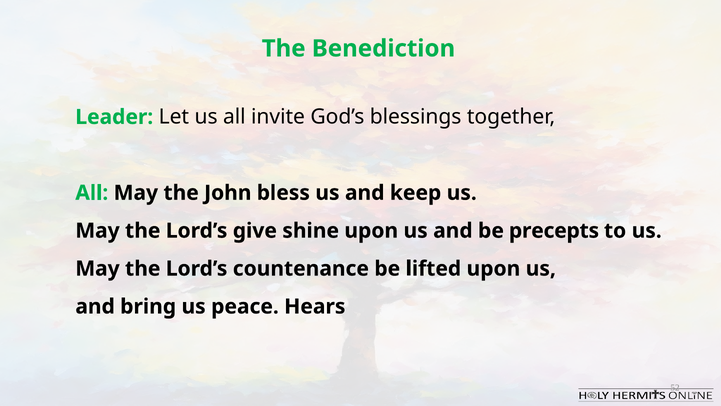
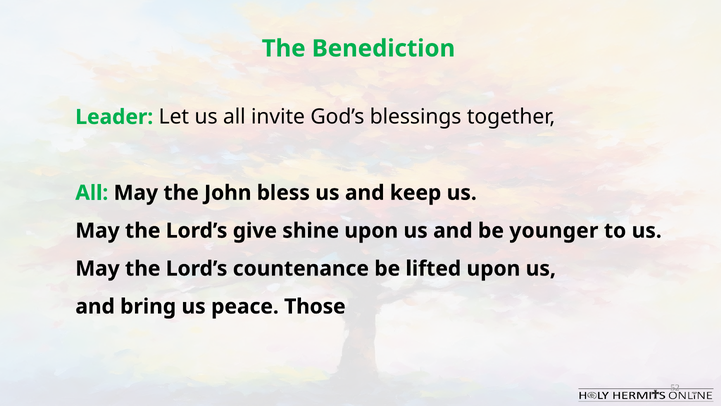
precepts: precepts -> younger
Hears: Hears -> Those
